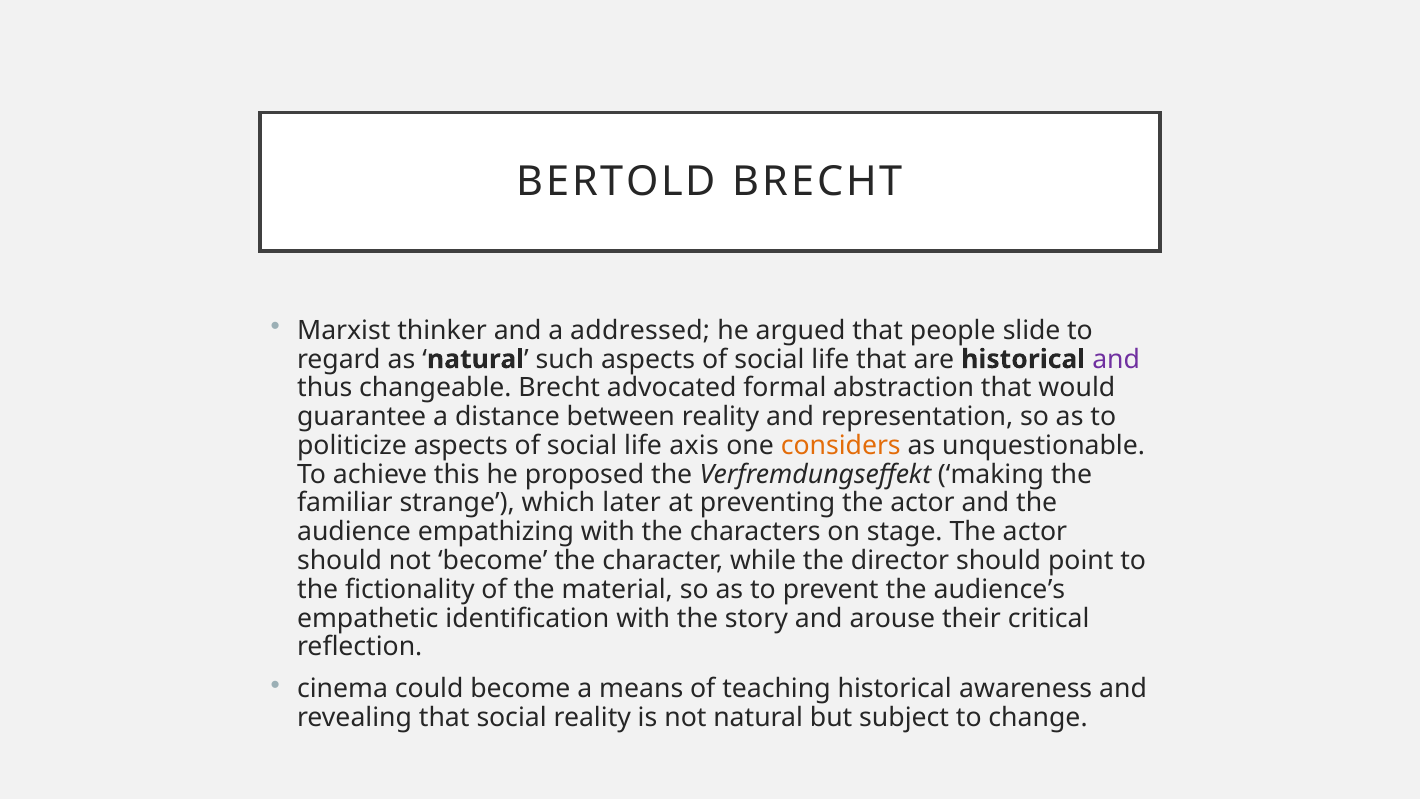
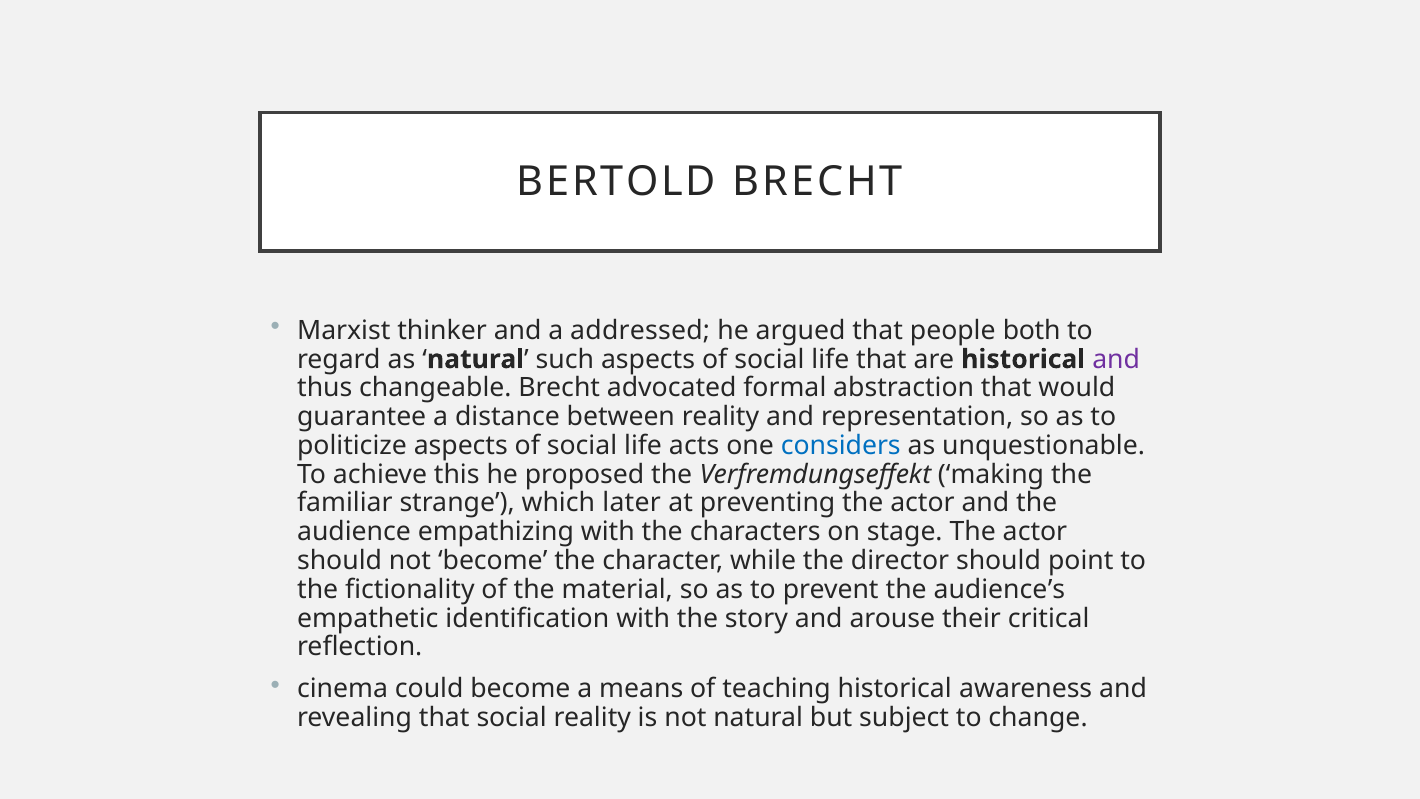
slide: slide -> both
axis: axis -> acts
considers colour: orange -> blue
